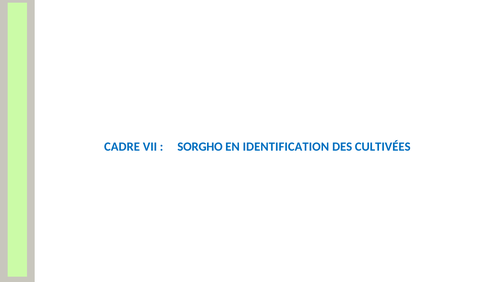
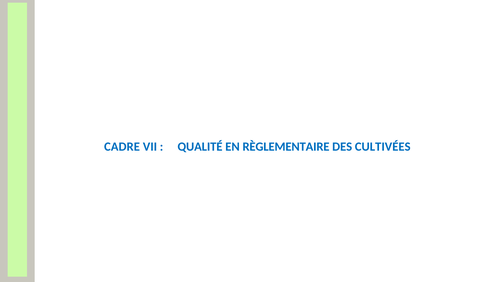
SORGHO: SORGHO -> QUALITÉ
IDENTIFICATION: IDENTIFICATION -> RÈGLEMENTAIRE
